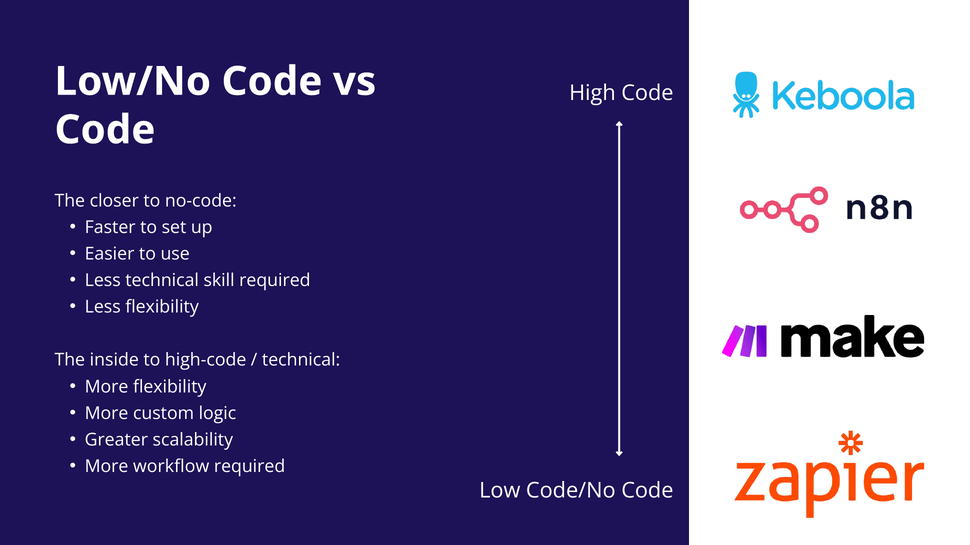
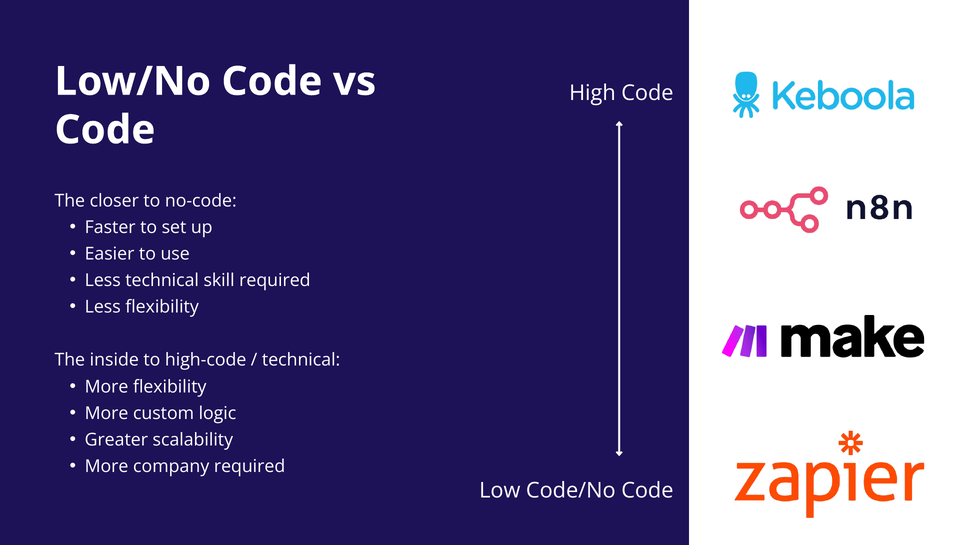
workflow: workflow -> company
